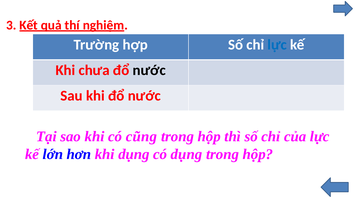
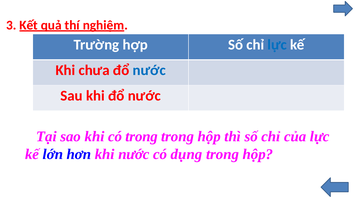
nước at (149, 70) colour: black -> blue
có cũng: cũng -> trong
khi dụng: dụng -> nước
